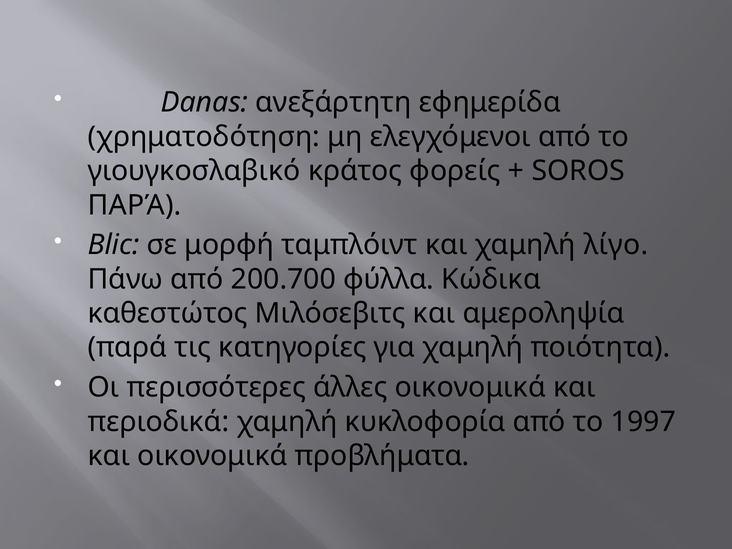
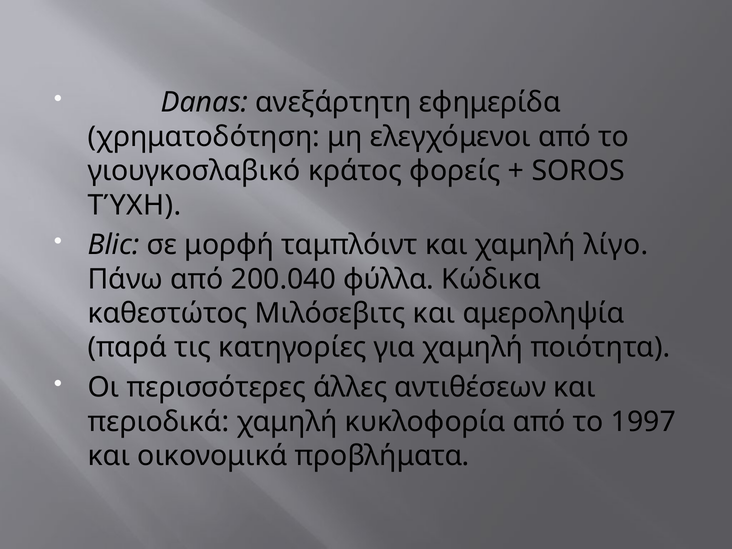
ΠΑΡΆ at (135, 205): ΠΑΡΆ -> ΤΎΧΗ
200.700: 200.700 -> 200.040
άλλες οικονομικά: οικονομικά -> αντιθέσεων
